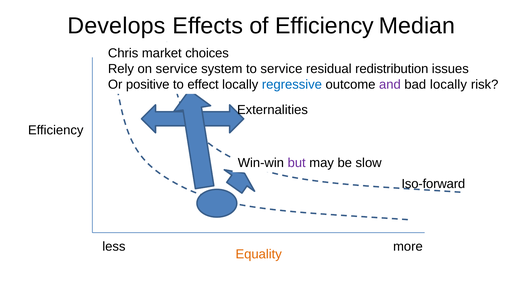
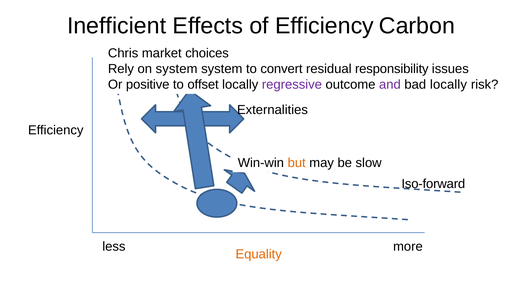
Develops: Develops -> Inefficient
Median: Median -> Carbon
on service: service -> system
to service: service -> convert
redistribution: redistribution -> responsibility
effect: effect -> offset
regressive colour: blue -> purple
but colour: purple -> orange
